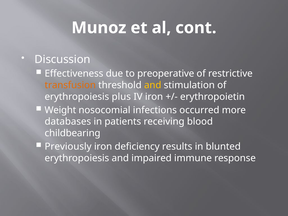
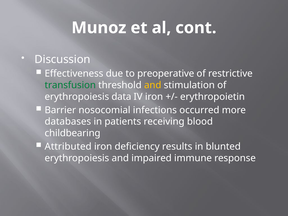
transfusion colour: orange -> green
plus: plus -> data
Weight: Weight -> Barrier
Previously: Previously -> Attributed
